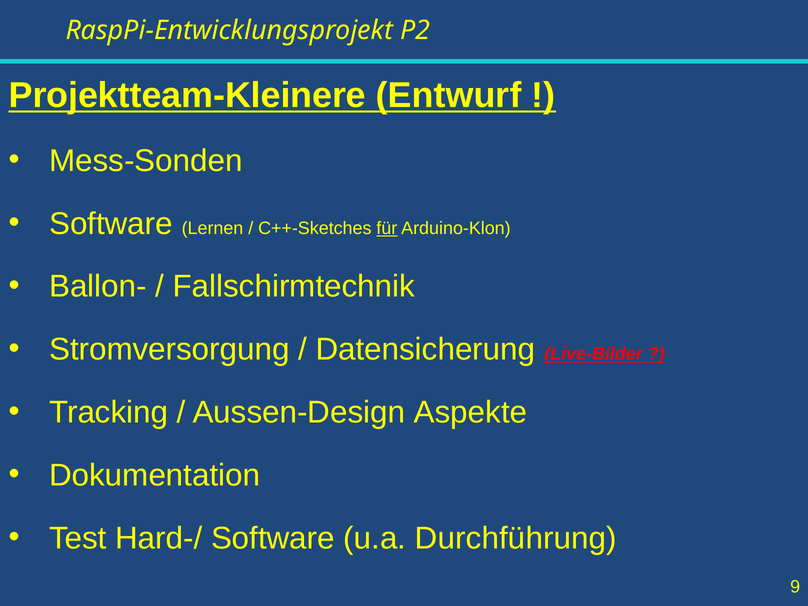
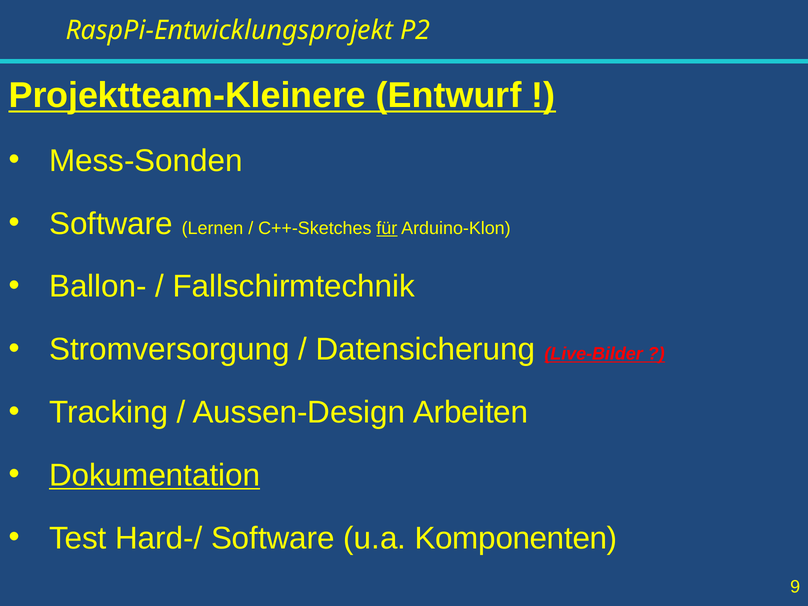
Aspekte: Aspekte -> Arbeiten
Dokumentation underline: none -> present
Durchführung: Durchführung -> Komponenten
